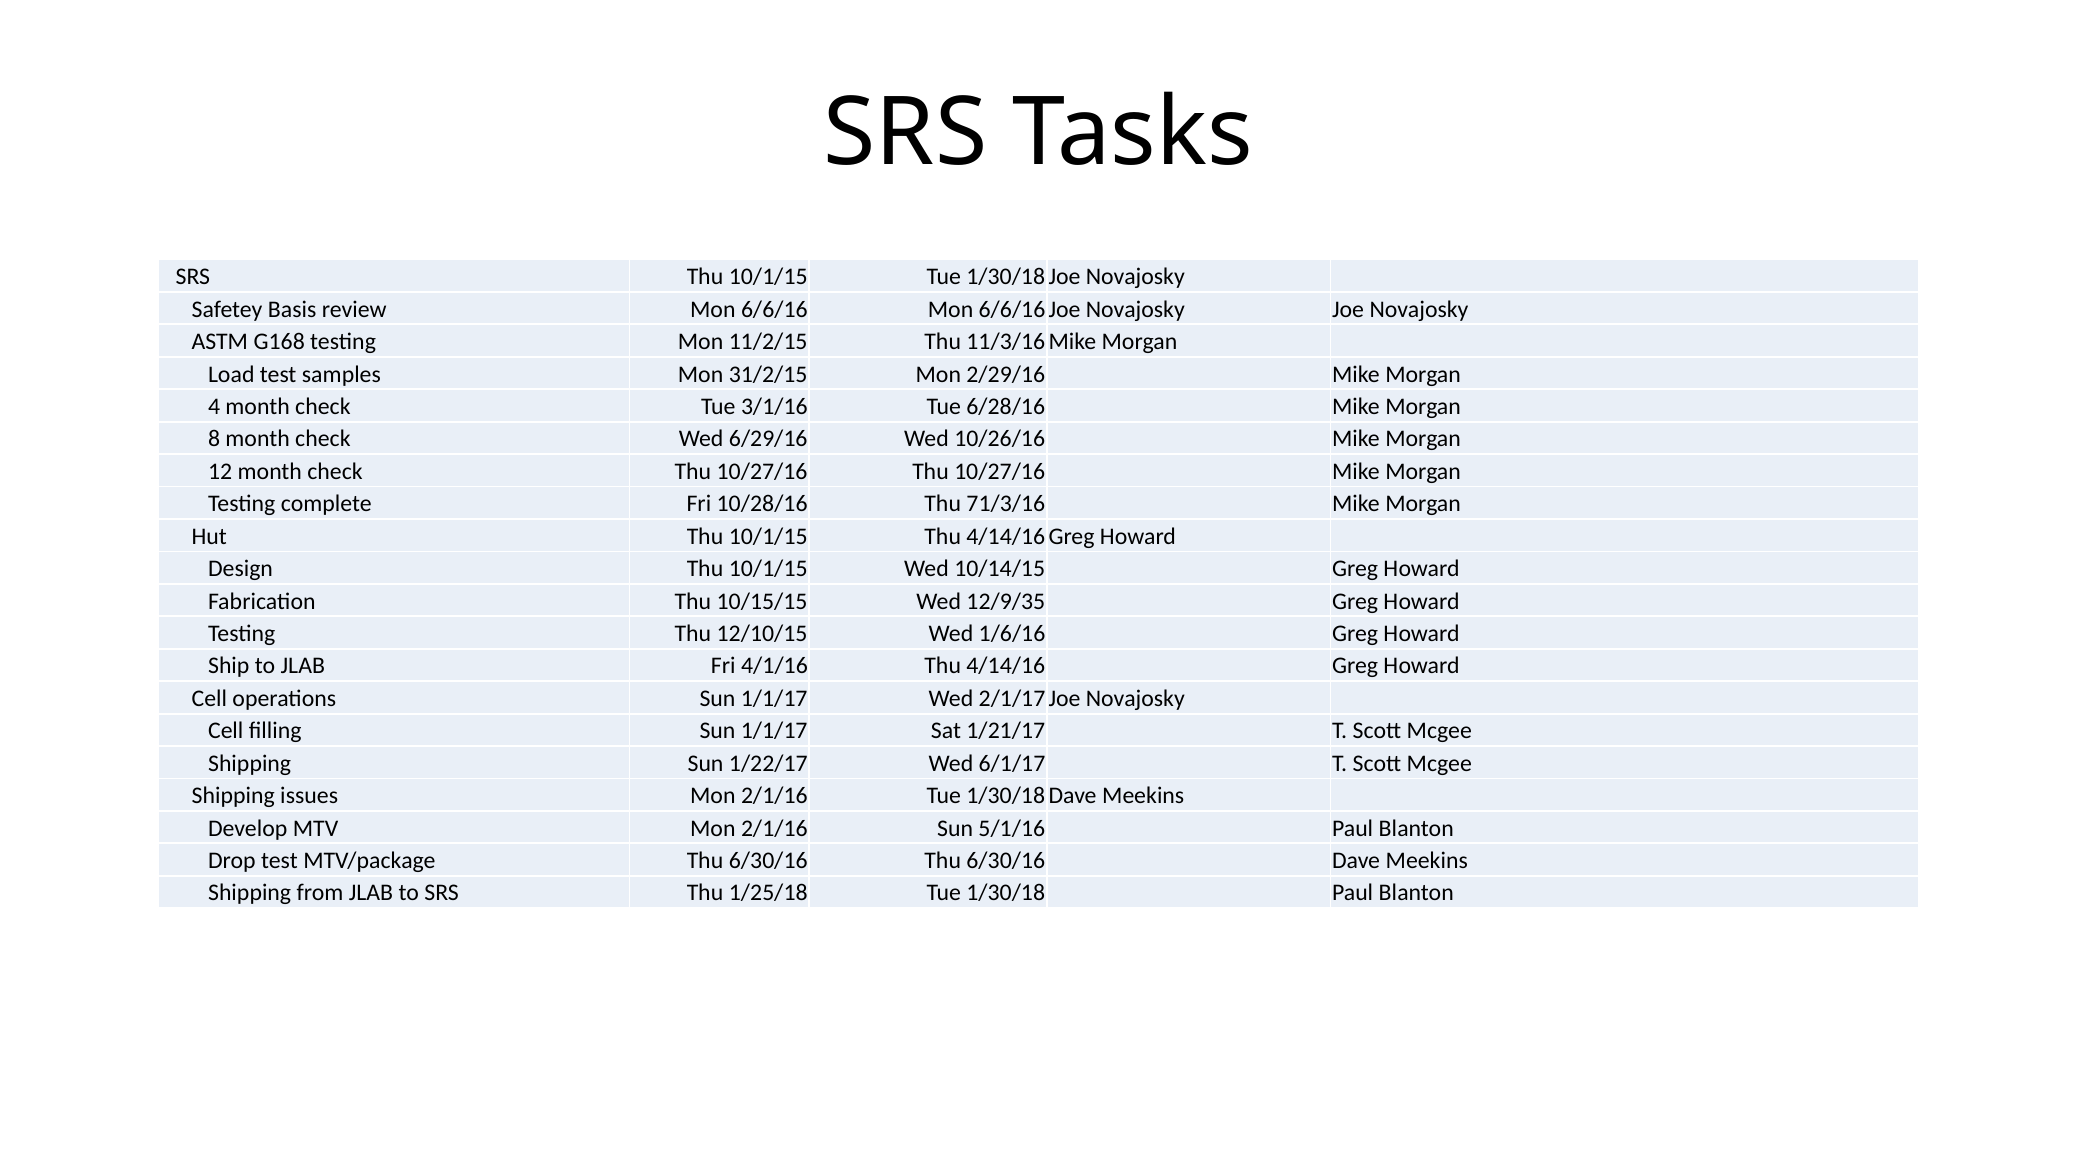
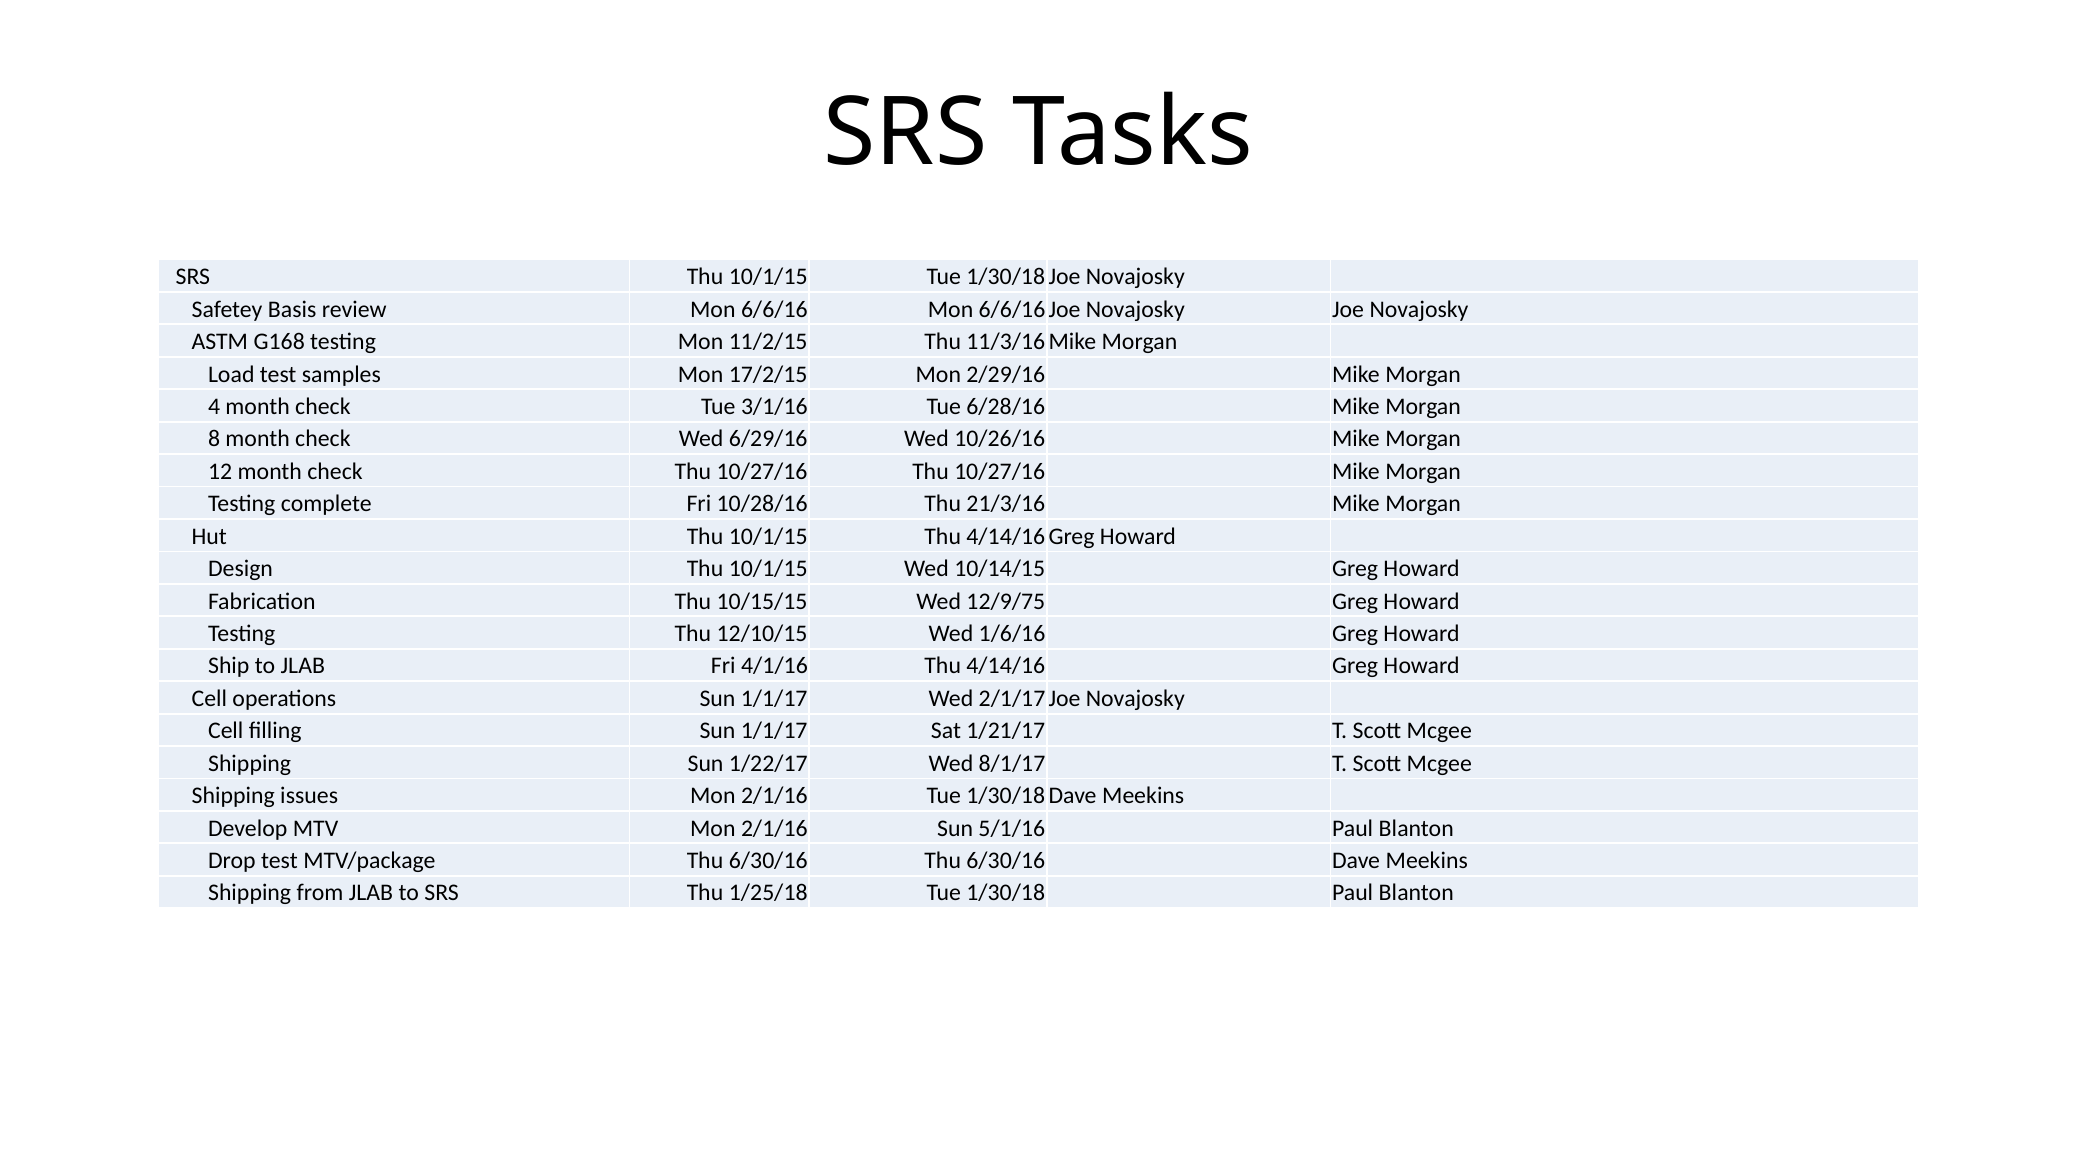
31/2/15: 31/2/15 -> 17/2/15
71/3/16: 71/3/16 -> 21/3/16
12/9/35: 12/9/35 -> 12/9/75
6/1/17: 6/1/17 -> 8/1/17
